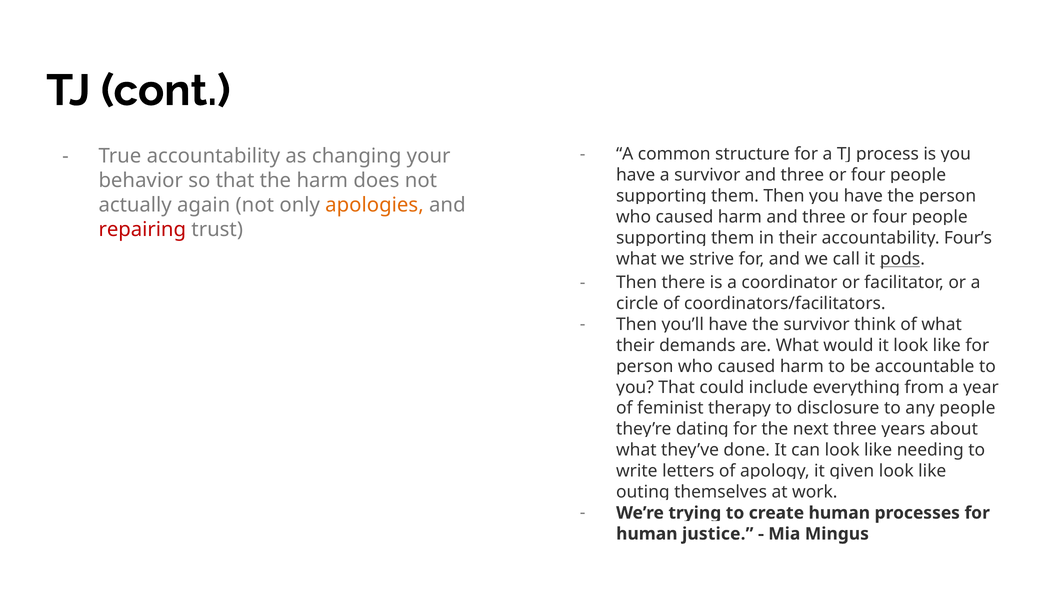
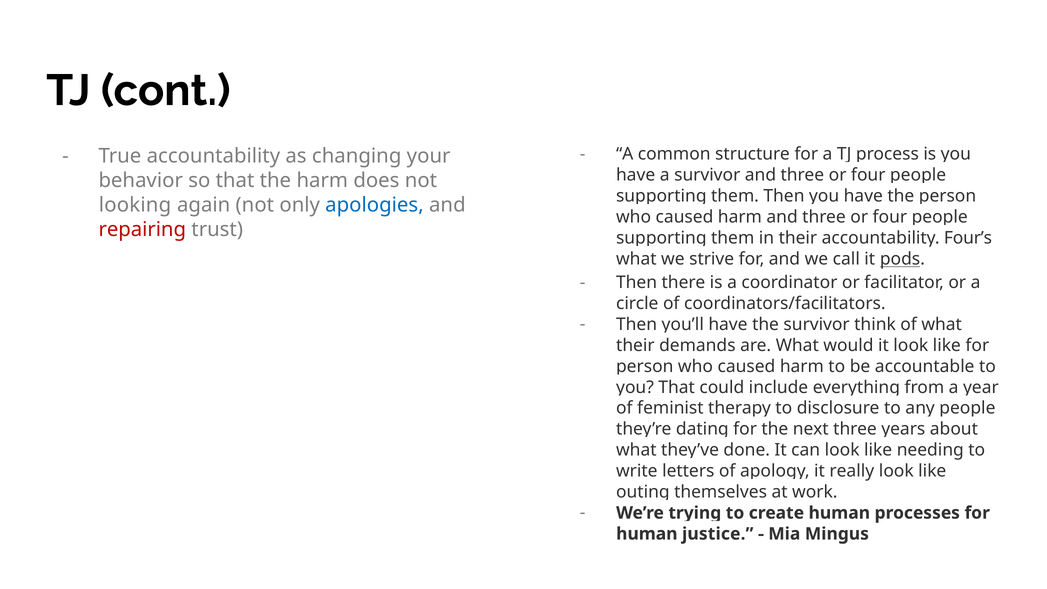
actually: actually -> looking
apologies colour: orange -> blue
given: given -> really
